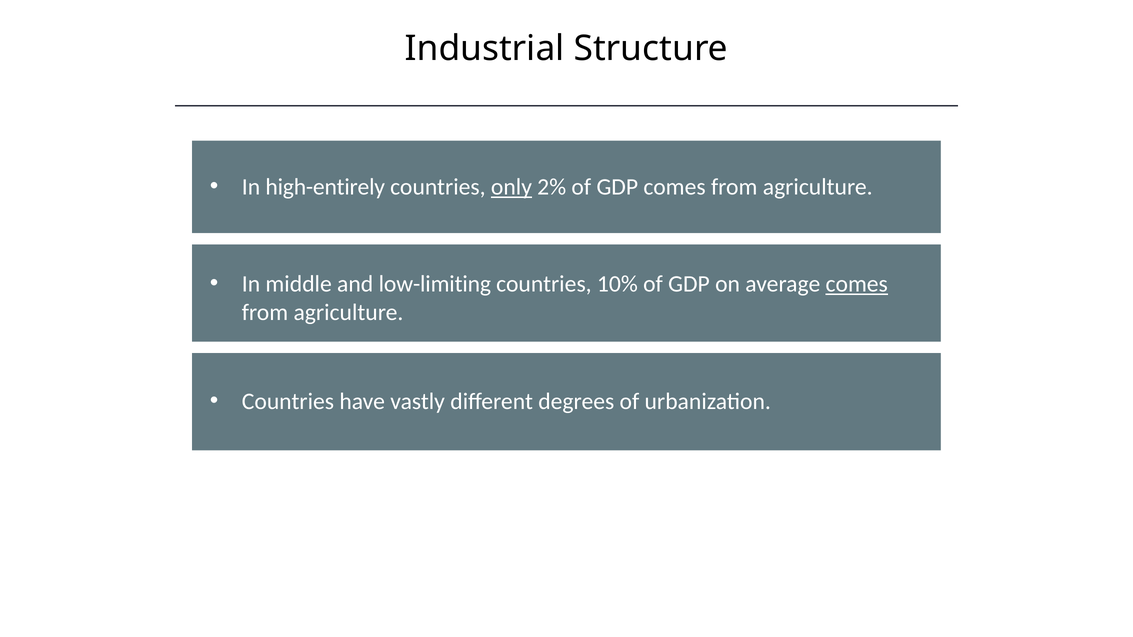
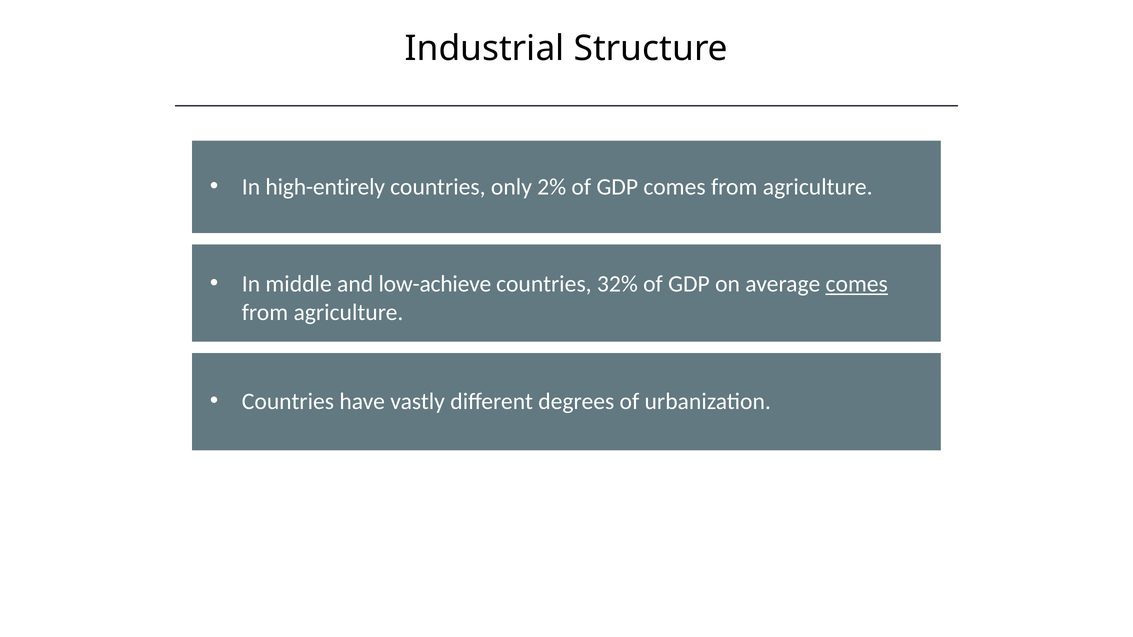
only underline: present -> none
low-limiting: low-limiting -> low-achieve
10%: 10% -> 32%
